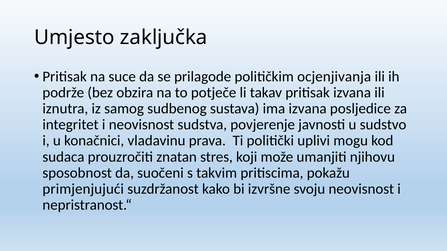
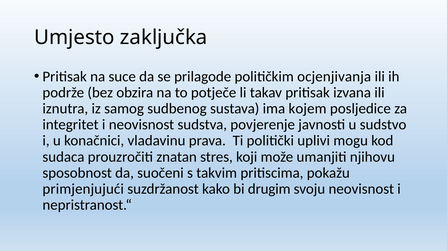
ima izvana: izvana -> kojem
izvršne: izvršne -> drugim
